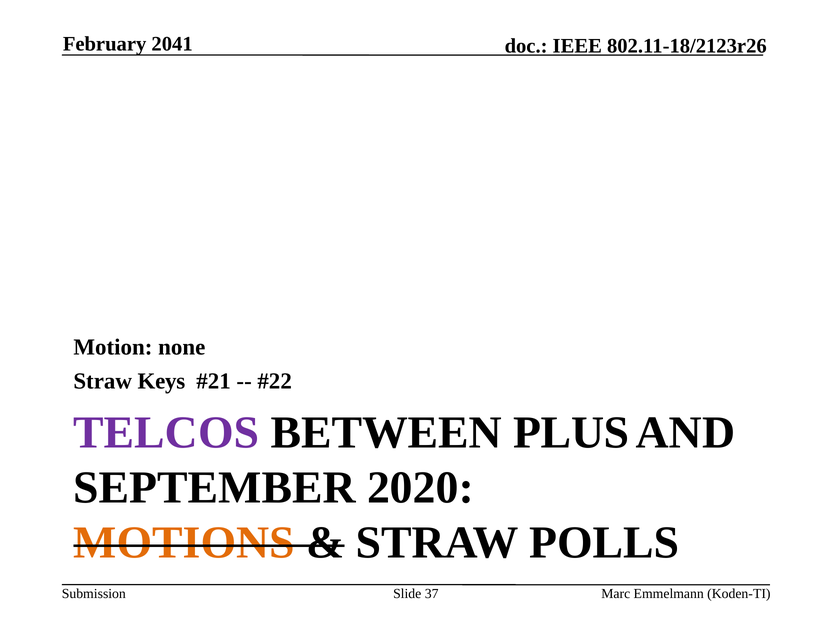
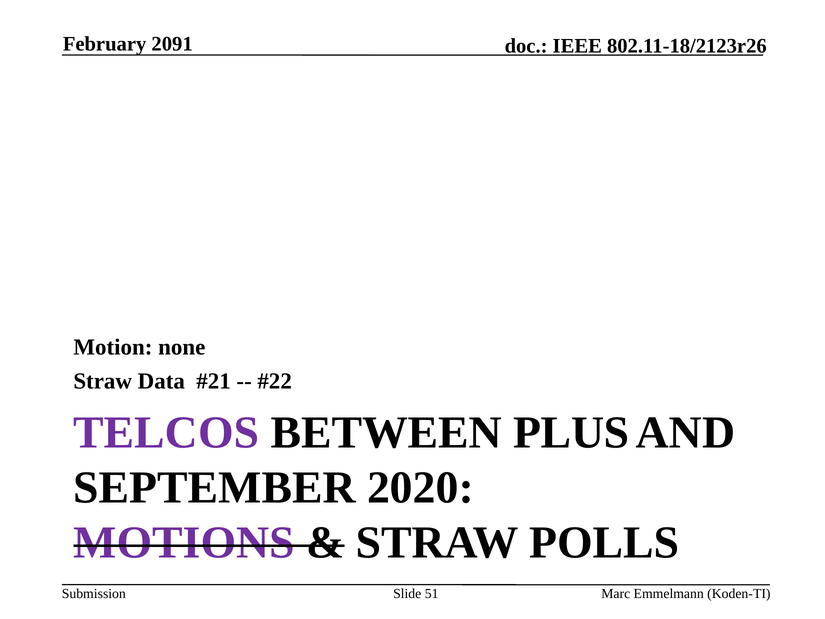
2041: 2041 -> 2091
Keys: Keys -> Data
MOTIONS colour: orange -> purple
37: 37 -> 51
